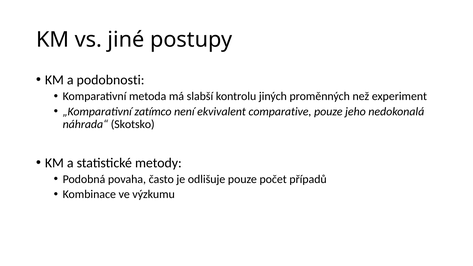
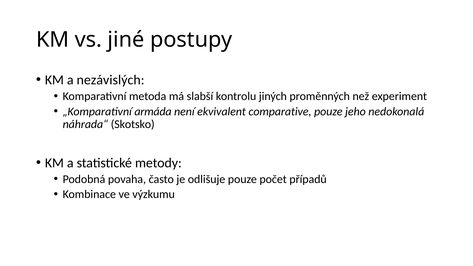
podobnosti: podobnosti -> nezávislých
zatímco: zatímco -> armáda
